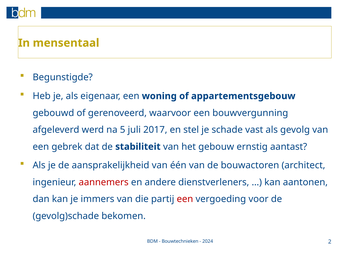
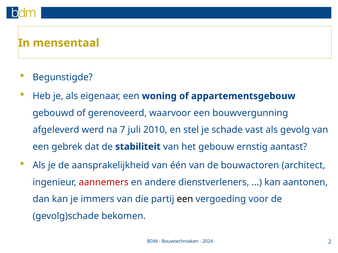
5: 5 -> 7
2017: 2017 -> 2010
een at (185, 200) colour: red -> black
